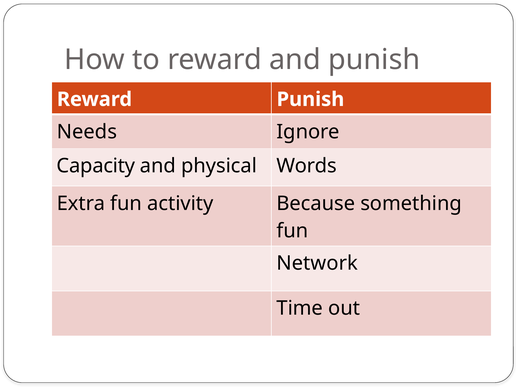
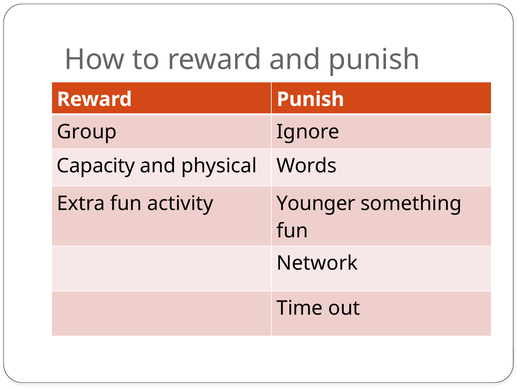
Needs: Needs -> Group
Because: Because -> Younger
